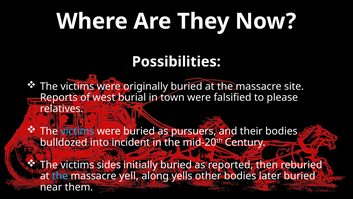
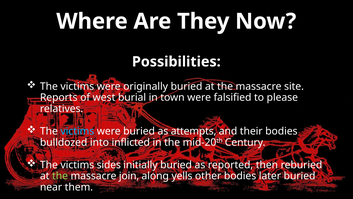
pursuers: pursuers -> attempts
incident: incident -> inflicted
the at (60, 176) colour: light blue -> light green
yell: yell -> join
